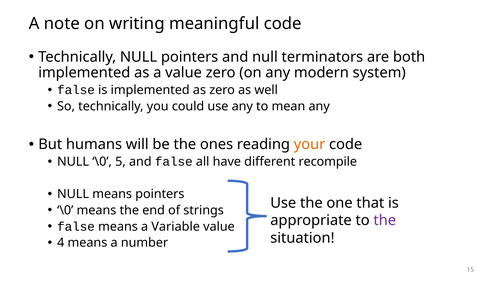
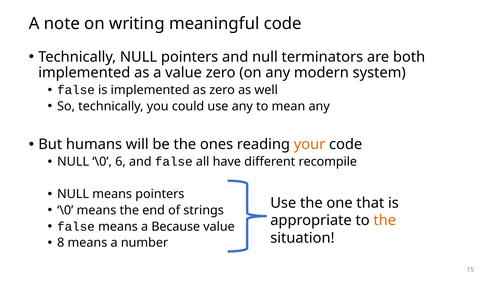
5: 5 -> 6
the at (385, 220) colour: purple -> orange
Variable: Variable -> Because
4: 4 -> 8
